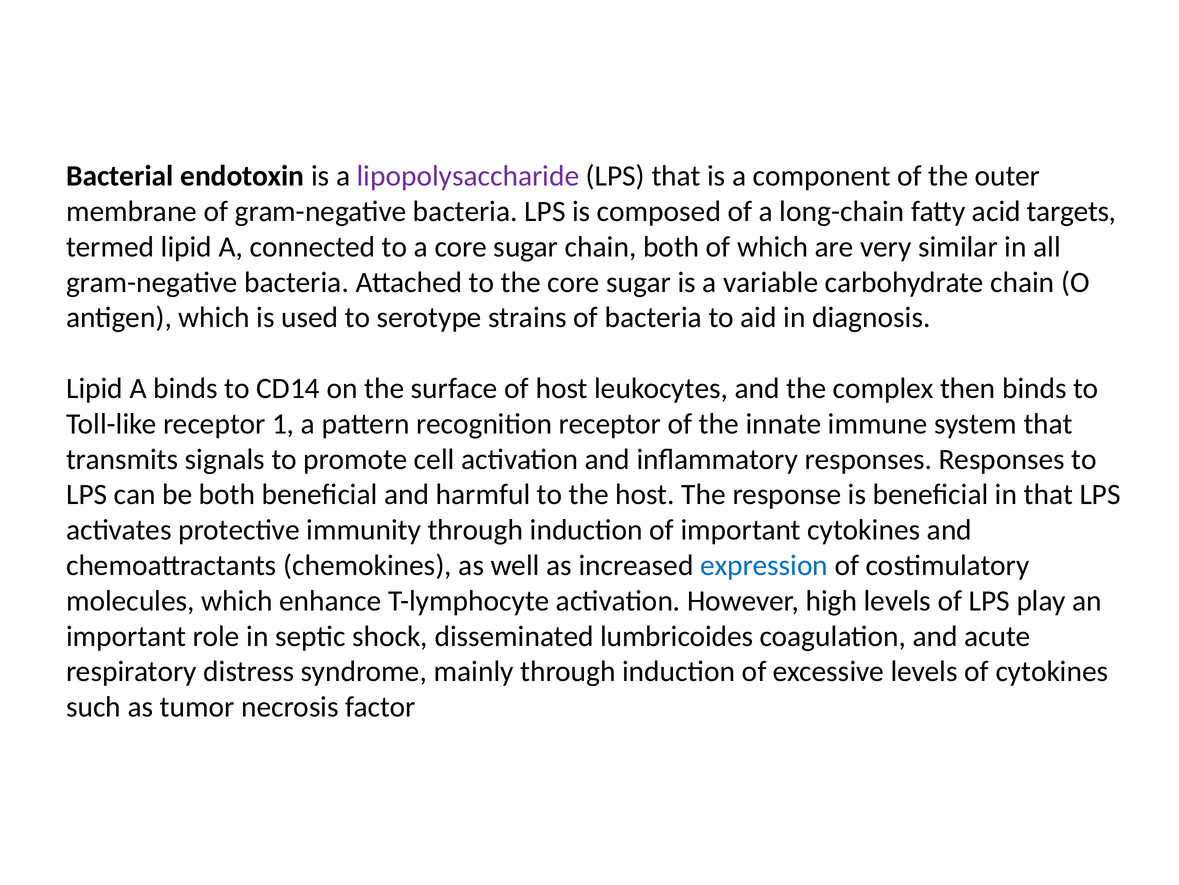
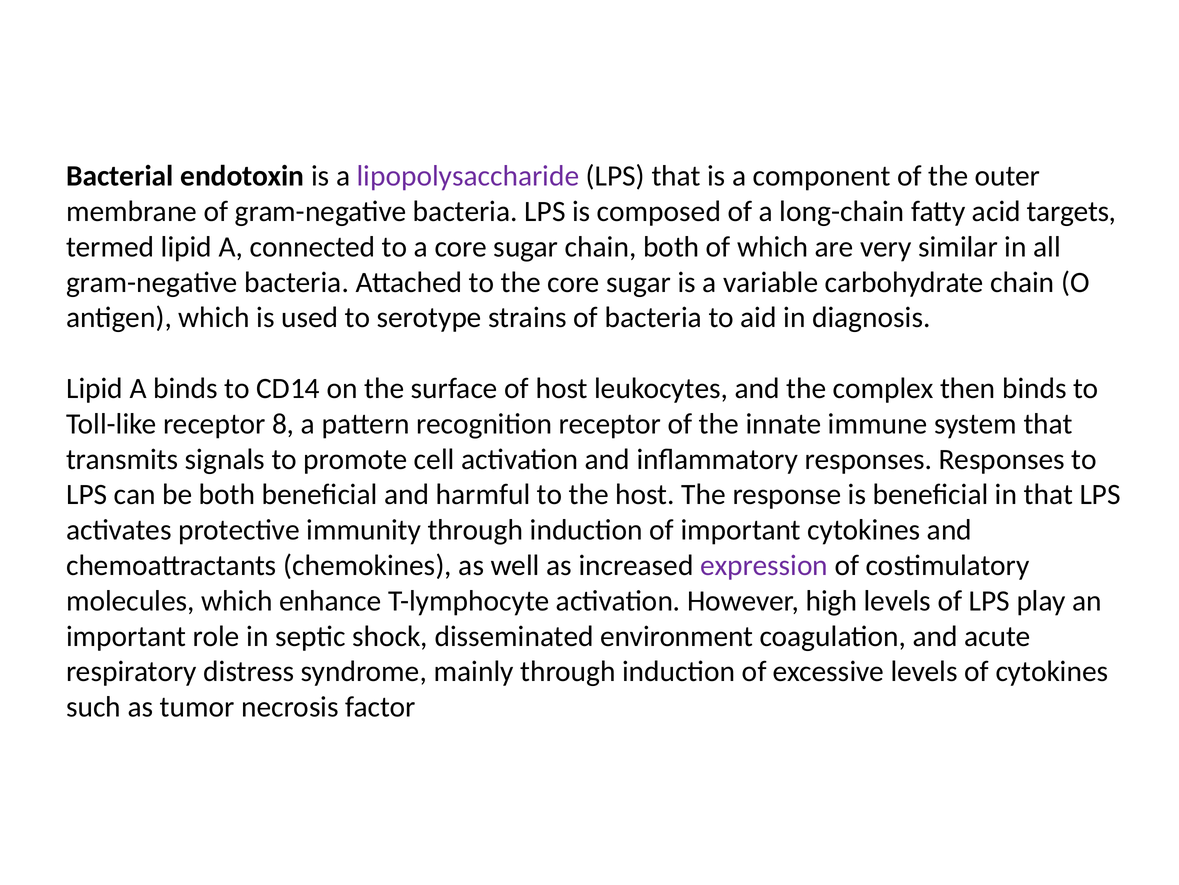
1: 1 -> 8
expression colour: blue -> purple
lumbricoides: lumbricoides -> environment
